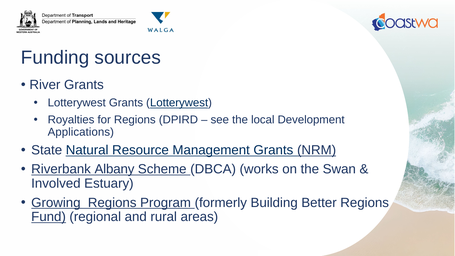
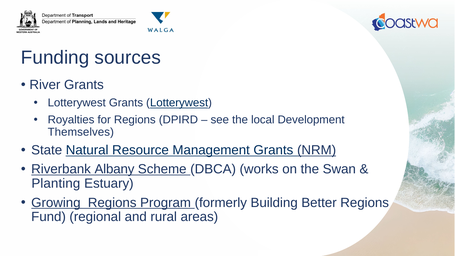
Applications: Applications -> Themselves
Involved: Involved -> Planting
Fund underline: present -> none
